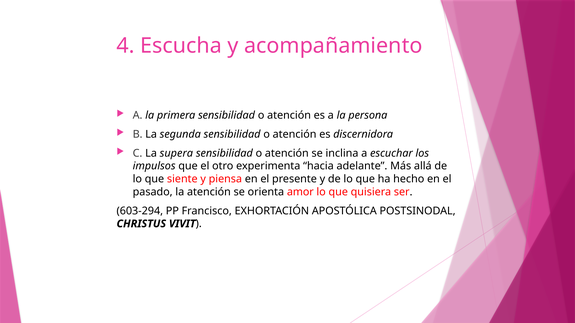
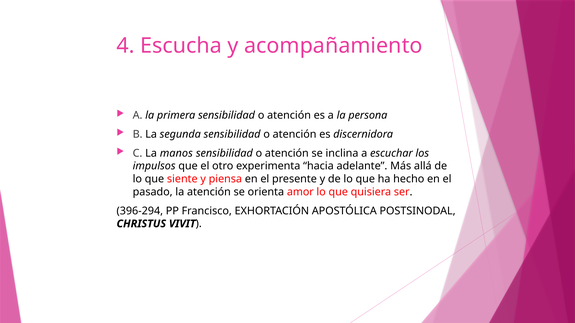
supera: supera -> manos
603-294: 603-294 -> 396-294
